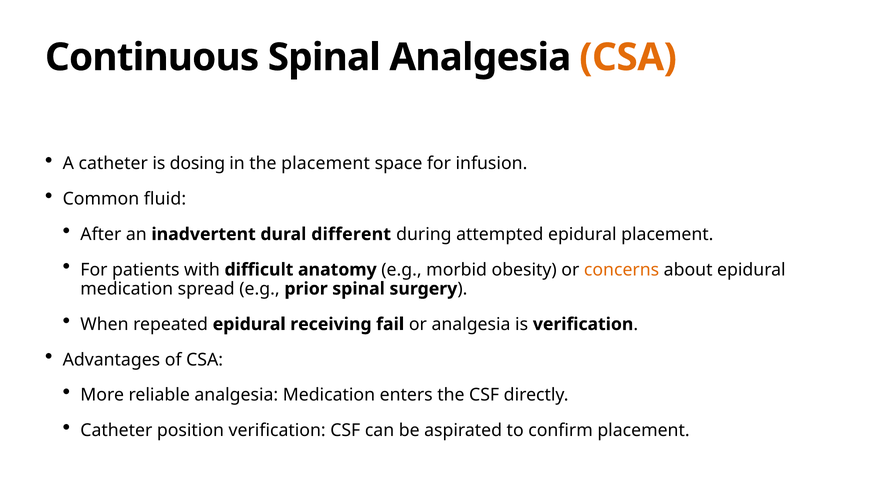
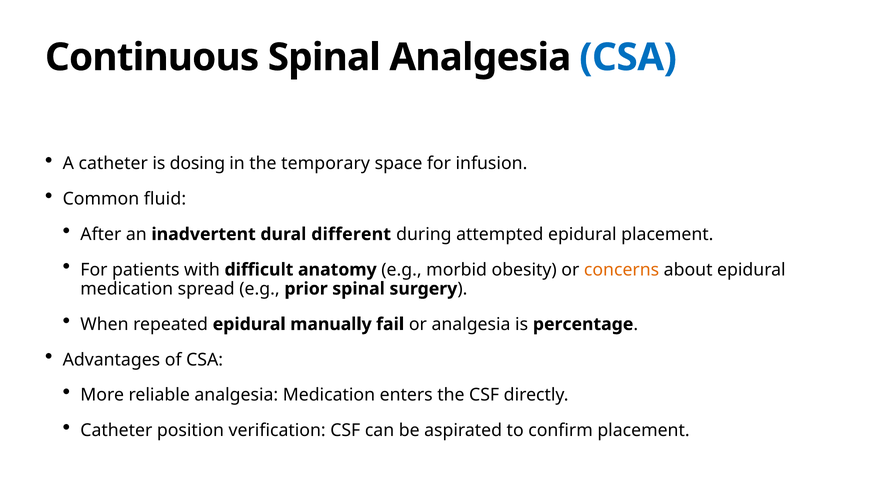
CSA at (628, 57) colour: orange -> blue
the placement: placement -> temporary
receiving: receiving -> manually
is verification: verification -> percentage
